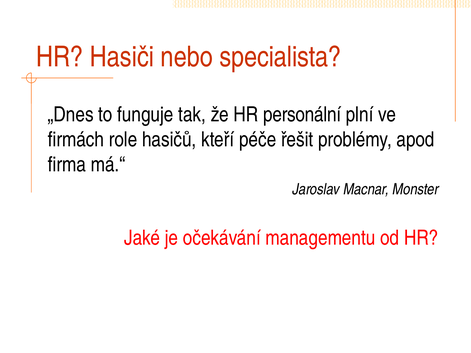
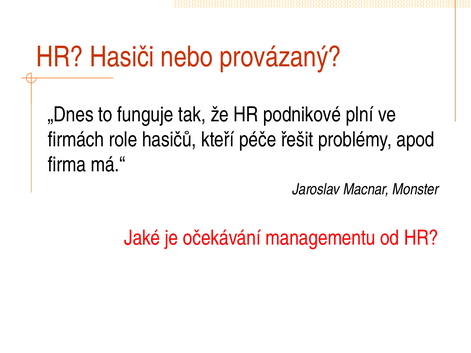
specialista: specialista -> provázaný
personální: personální -> podnikové
